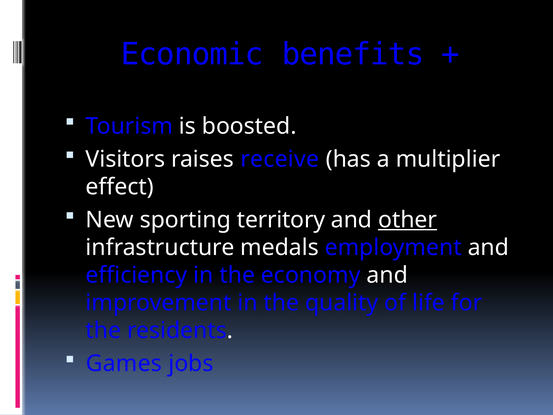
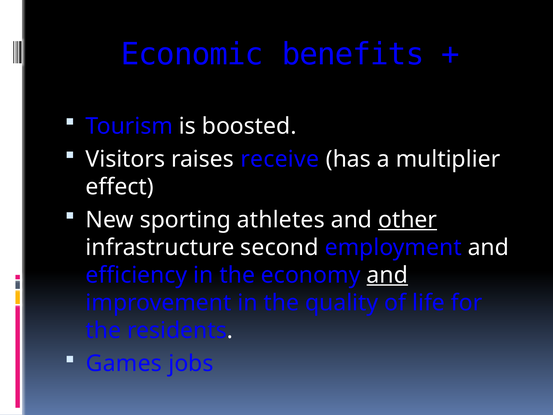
territory: territory -> athletes
medals: medals -> second
and at (387, 275) underline: none -> present
